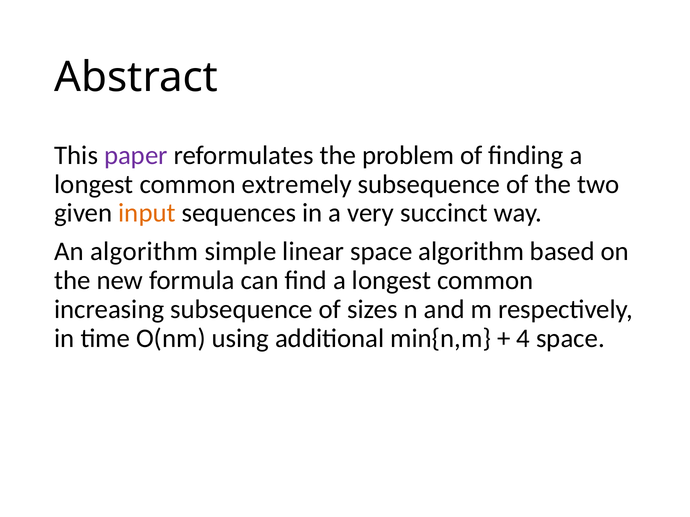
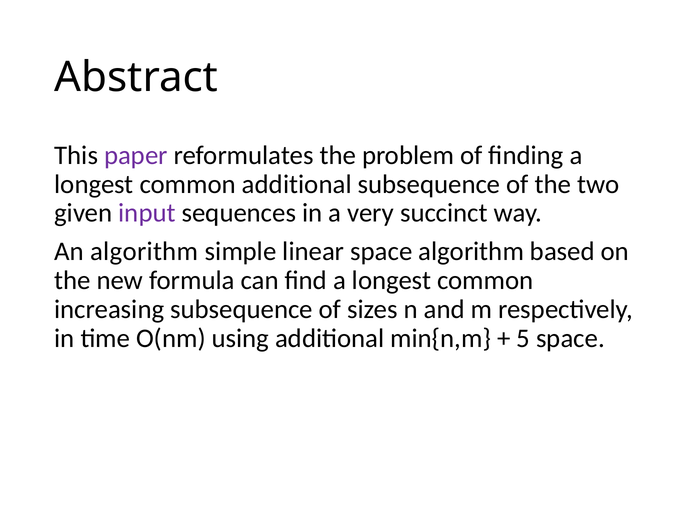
common extremely: extremely -> additional
input colour: orange -> purple
4: 4 -> 5
